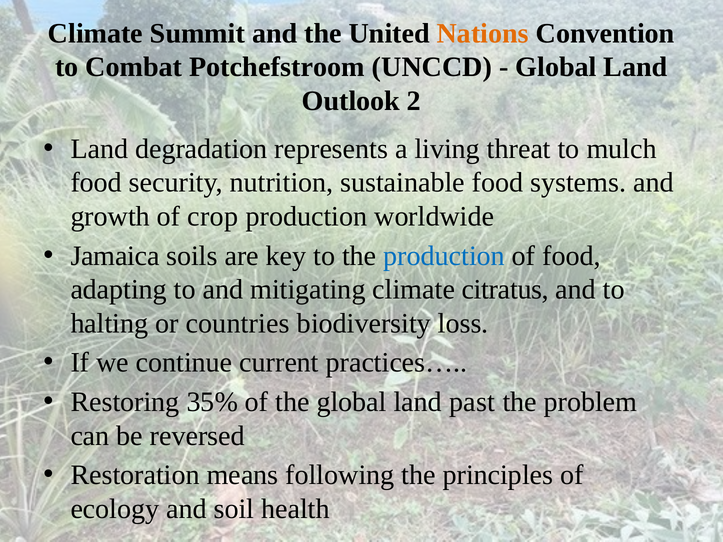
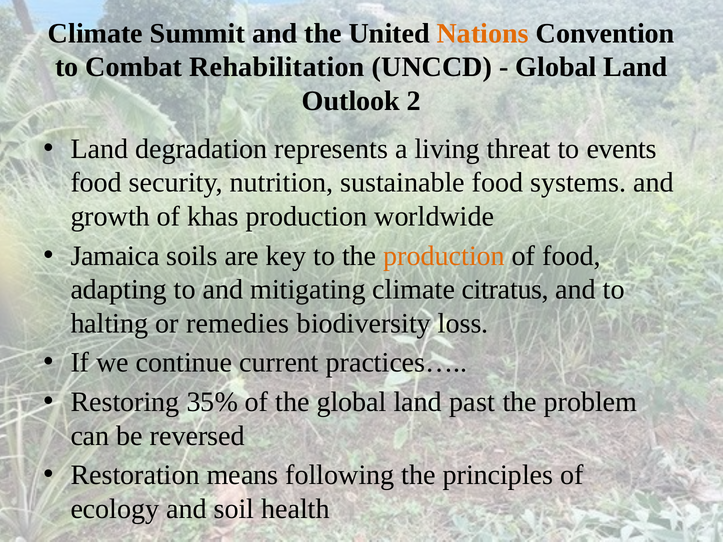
Potchefstroom: Potchefstroom -> Rehabilitation
mulch: mulch -> events
crop: crop -> khas
production at (444, 256) colour: blue -> orange
countries: countries -> remedies
